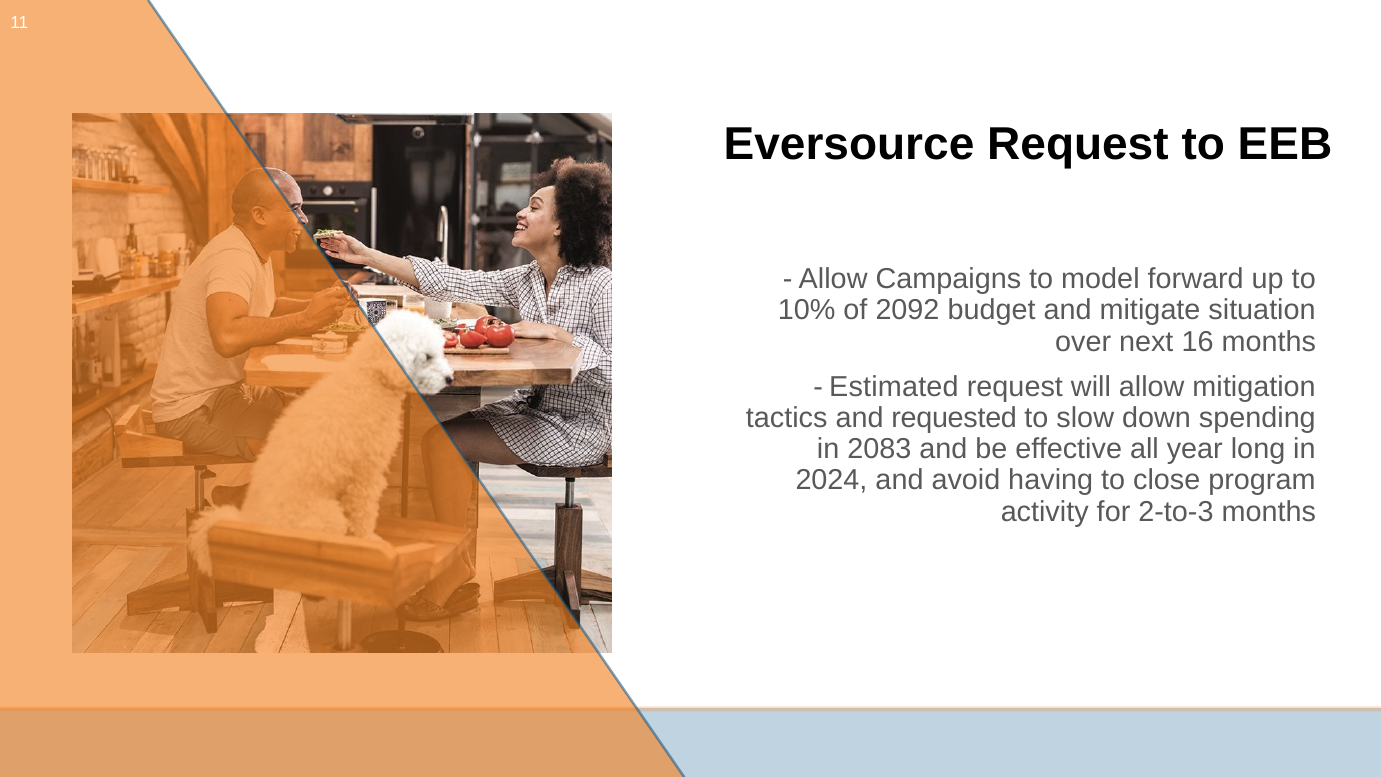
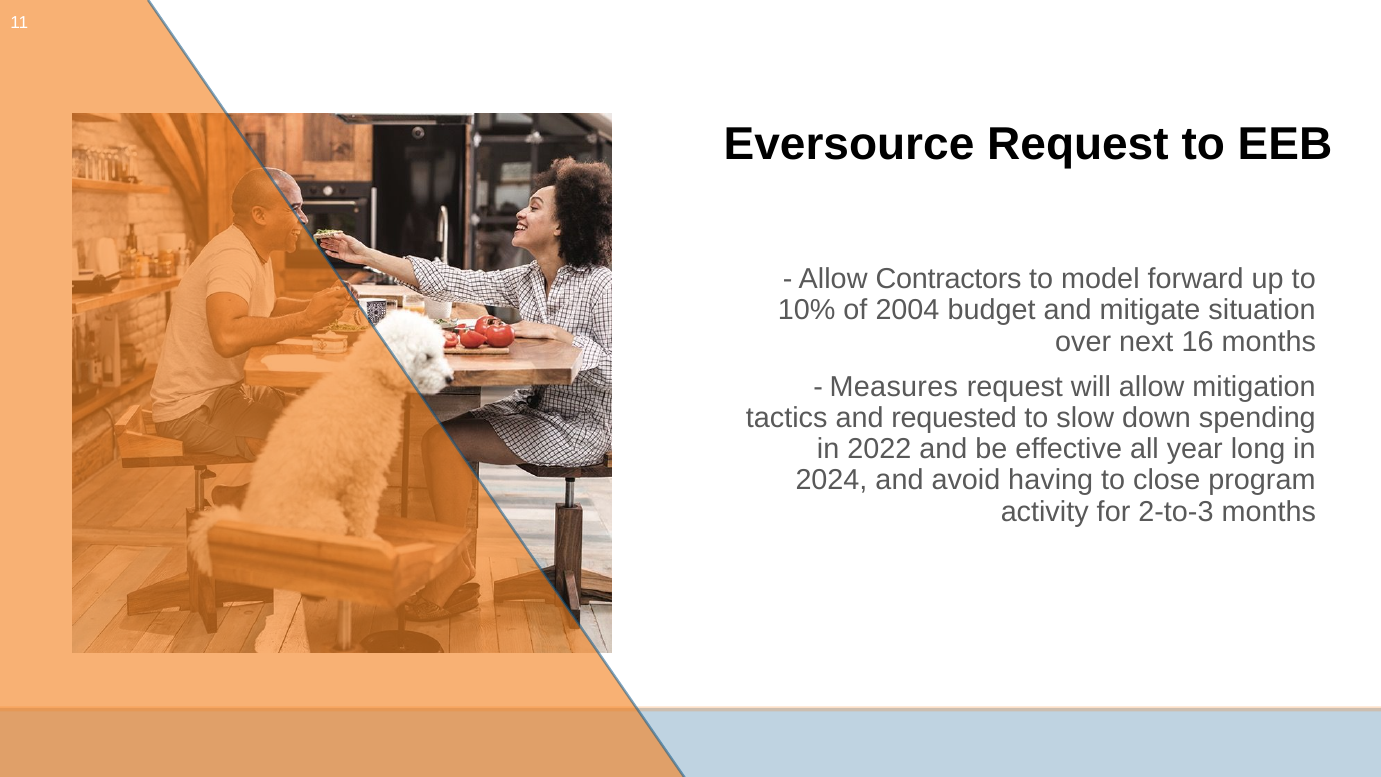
Campaigns: Campaigns -> Contractors
2092: 2092 -> 2004
Estimated: Estimated -> Measures
2083: 2083 -> 2022
